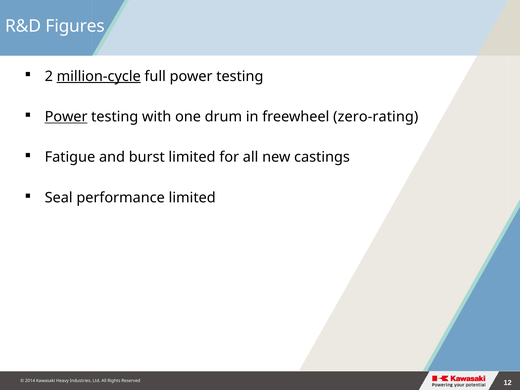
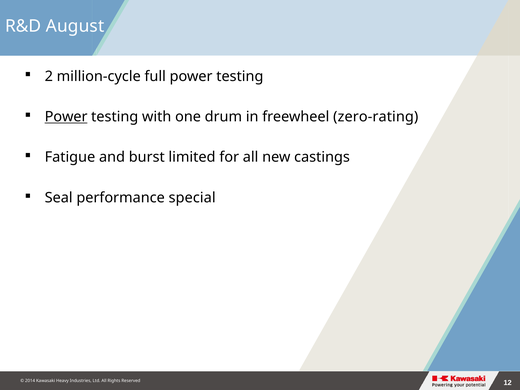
Figures: Figures -> August
million-cycle underline: present -> none
performance limited: limited -> special
